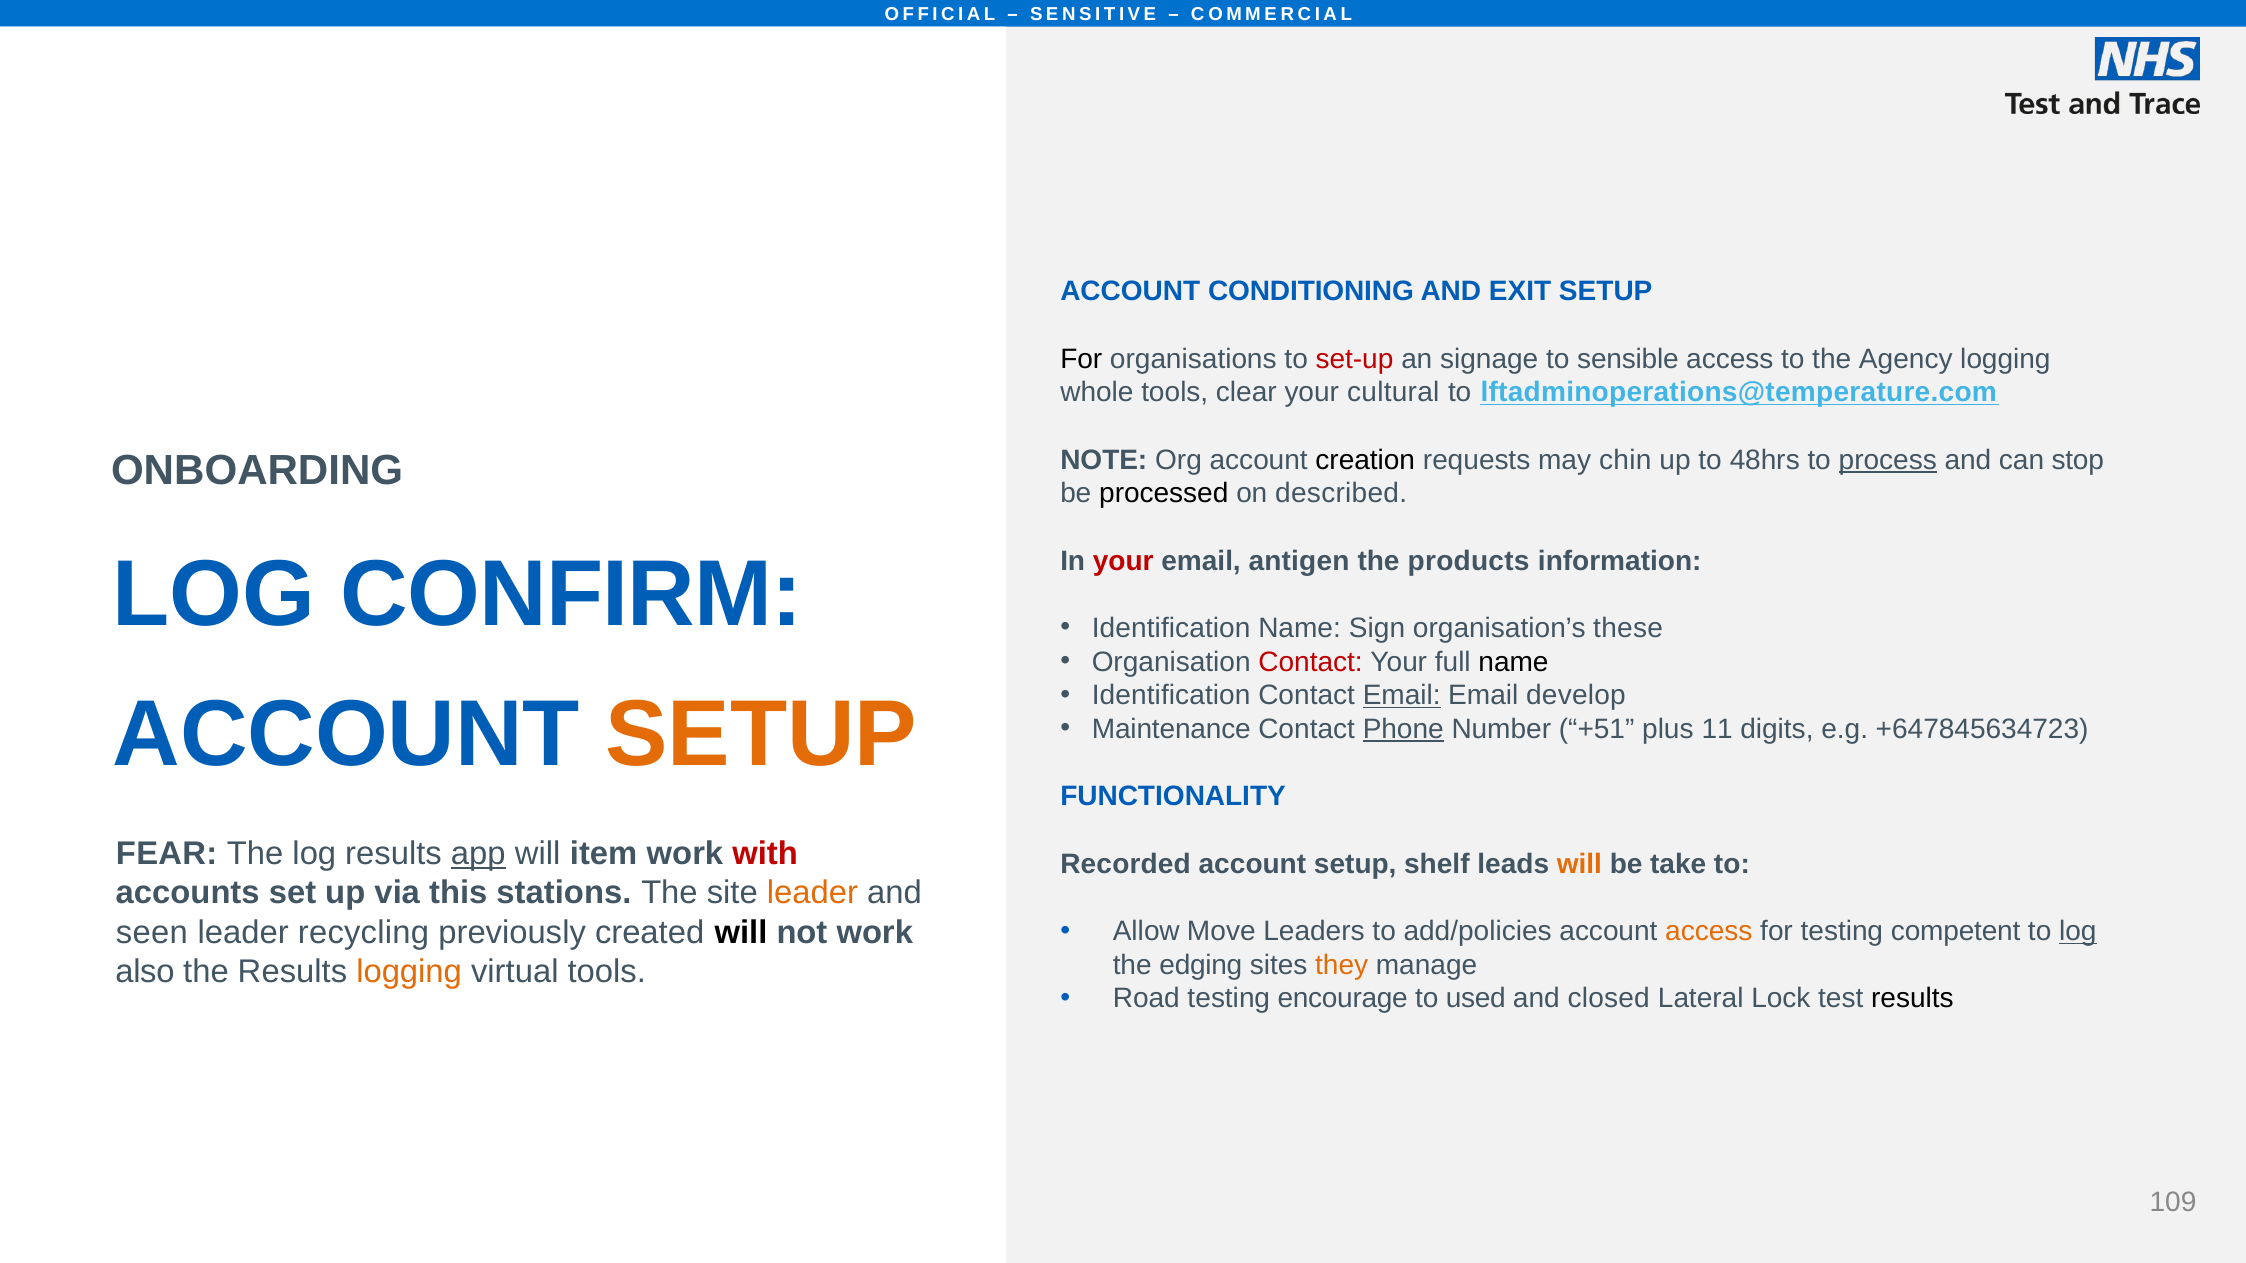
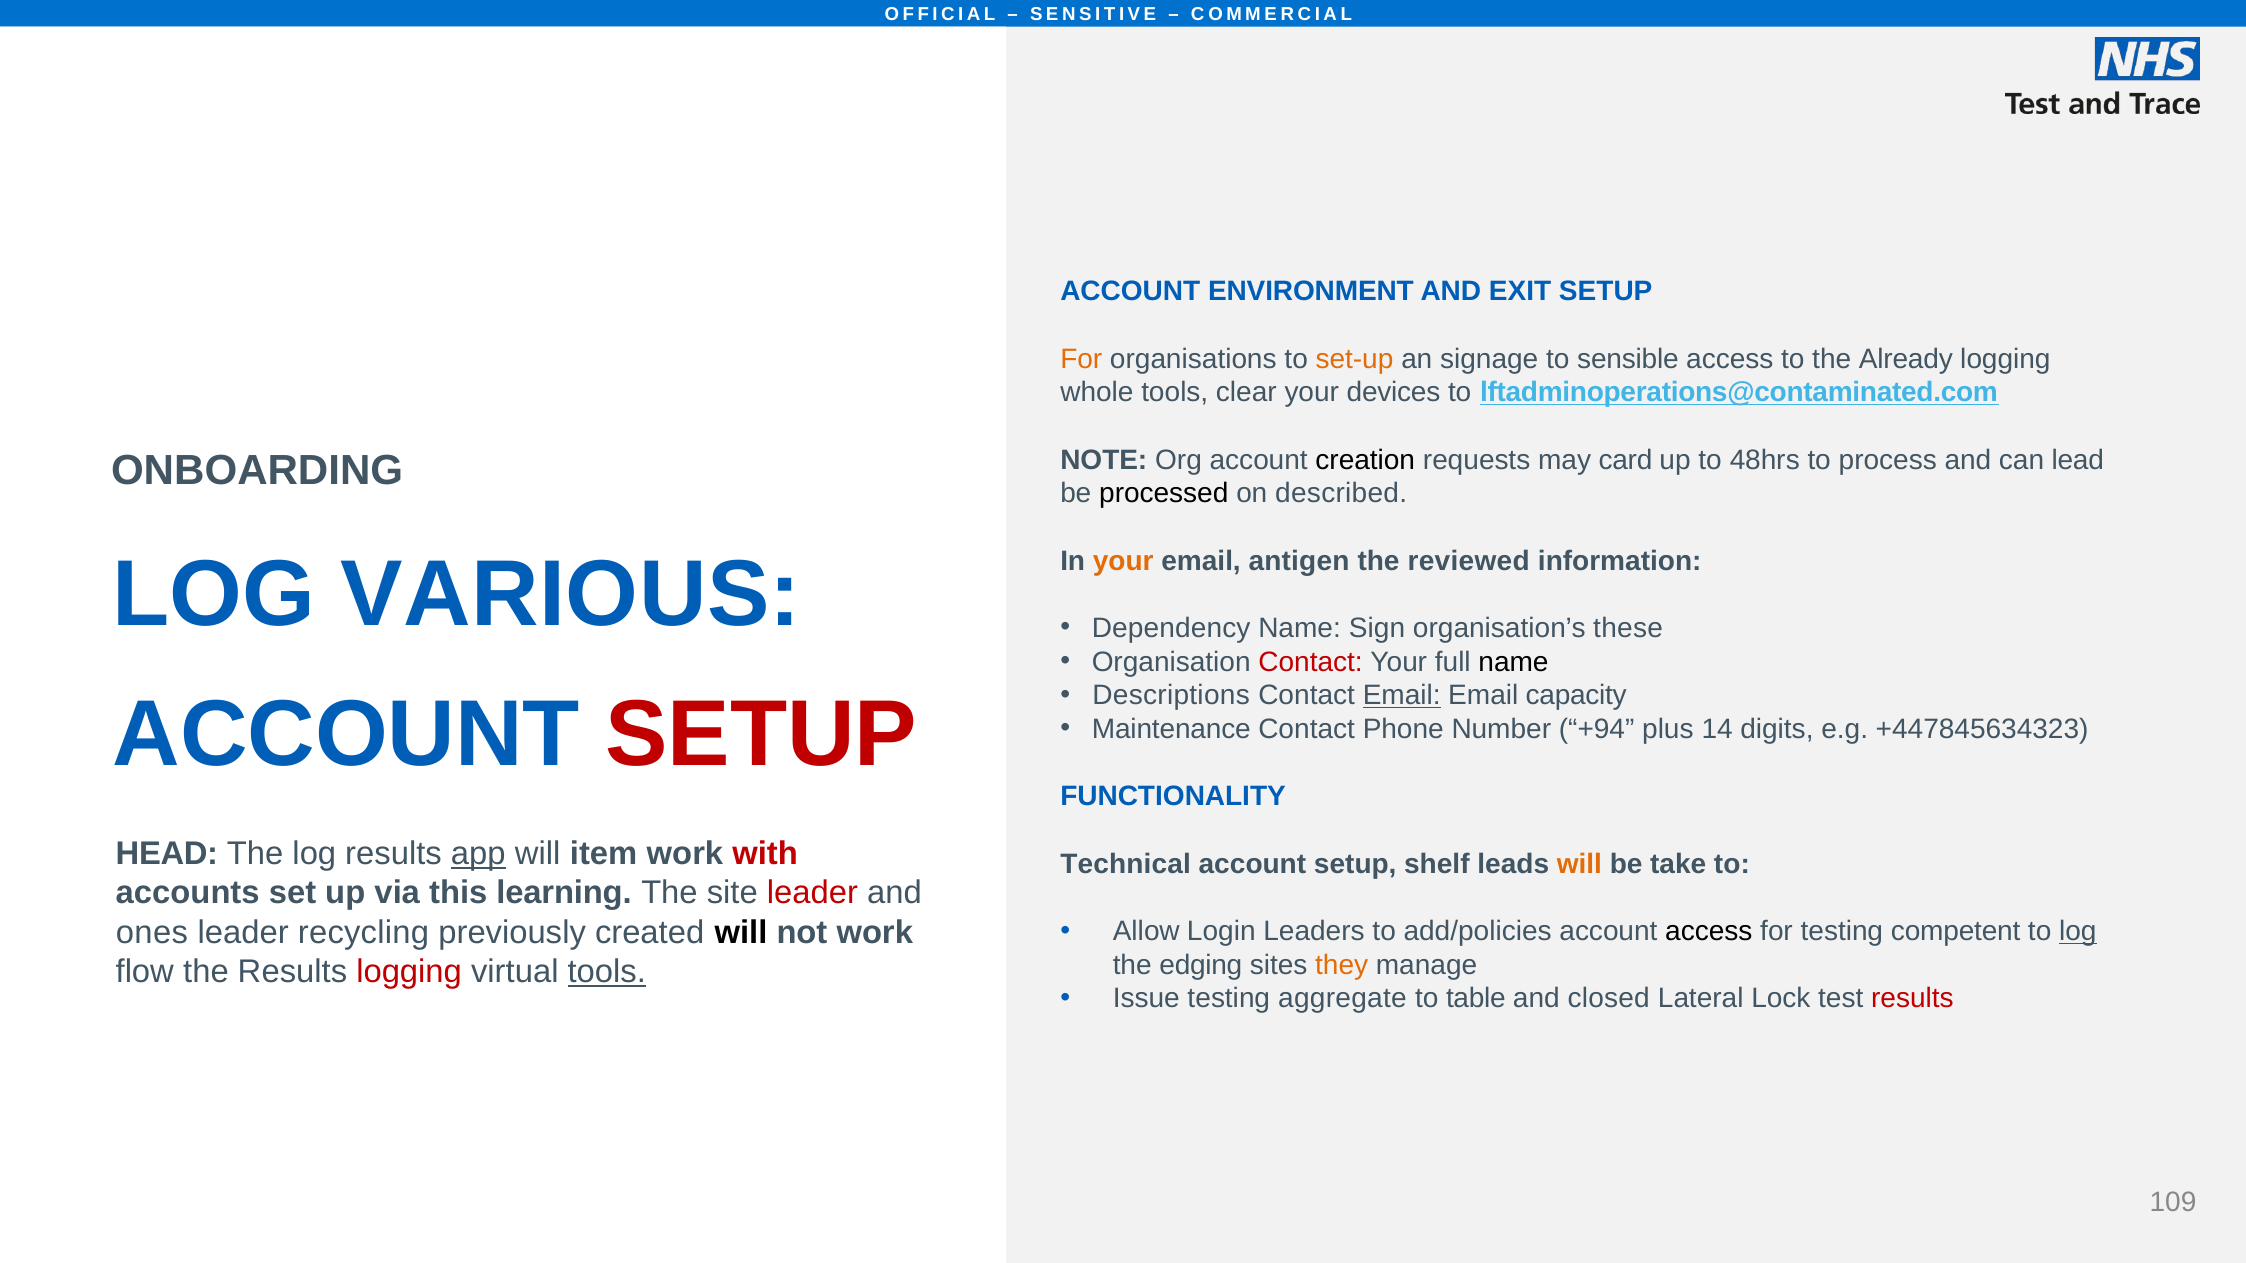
CONDITIONING: CONDITIONING -> ENVIRONMENT
For at (1081, 359) colour: black -> orange
set-up colour: red -> orange
Agency: Agency -> Already
cultural: cultural -> devices
lftadminoperations@temperature.com: lftadminoperations@temperature.com -> lftadminoperations@contaminated.com
chin: chin -> card
process underline: present -> none
stop: stop -> lead
your at (1123, 561) colour: red -> orange
products: products -> reviewed
CONFIRM: CONFIRM -> VARIOUS
Identification at (1171, 628): Identification -> Dependency
Identification at (1171, 696): Identification -> Descriptions
develop: develop -> capacity
SETUP at (761, 735) colour: orange -> red
Phone underline: present -> none
+51: +51 -> +94
11: 11 -> 14
+647845634723: +647845634723 -> +447845634323
FEAR: FEAR -> HEAD
Recorded: Recorded -> Technical
stations: stations -> learning
leader at (812, 893) colour: orange -> red
Move: Move -> Login
access at (1709, 932) colour: orange -> black
seen: seen -> ones
also: also -> flow
logging at (409, 972) colour: orange -> red
tools at (607, 972) underline: none -> present
Road: Road -> Issue
encourage: encourage -> aggregate
used: used -> table
results at (1912, 999) colour: black -> red
